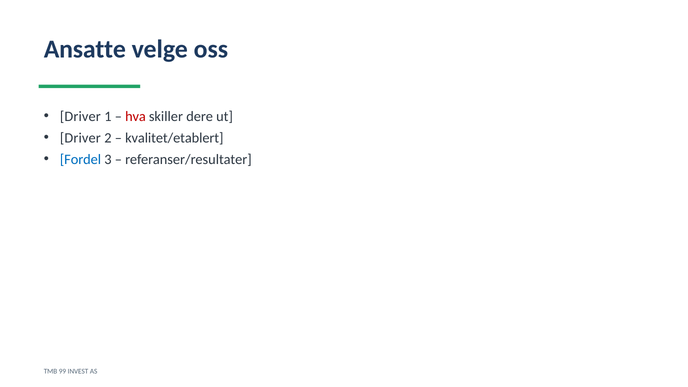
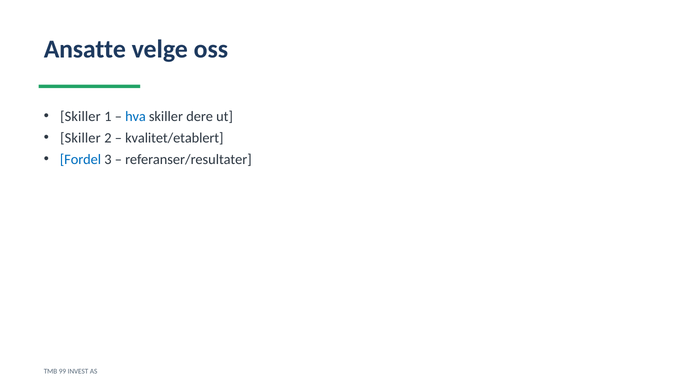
Driver at (80, 117): Driver -> Skiller
hva colour: red -> blue
Driver at (80, 138): Driver -> Skiller
